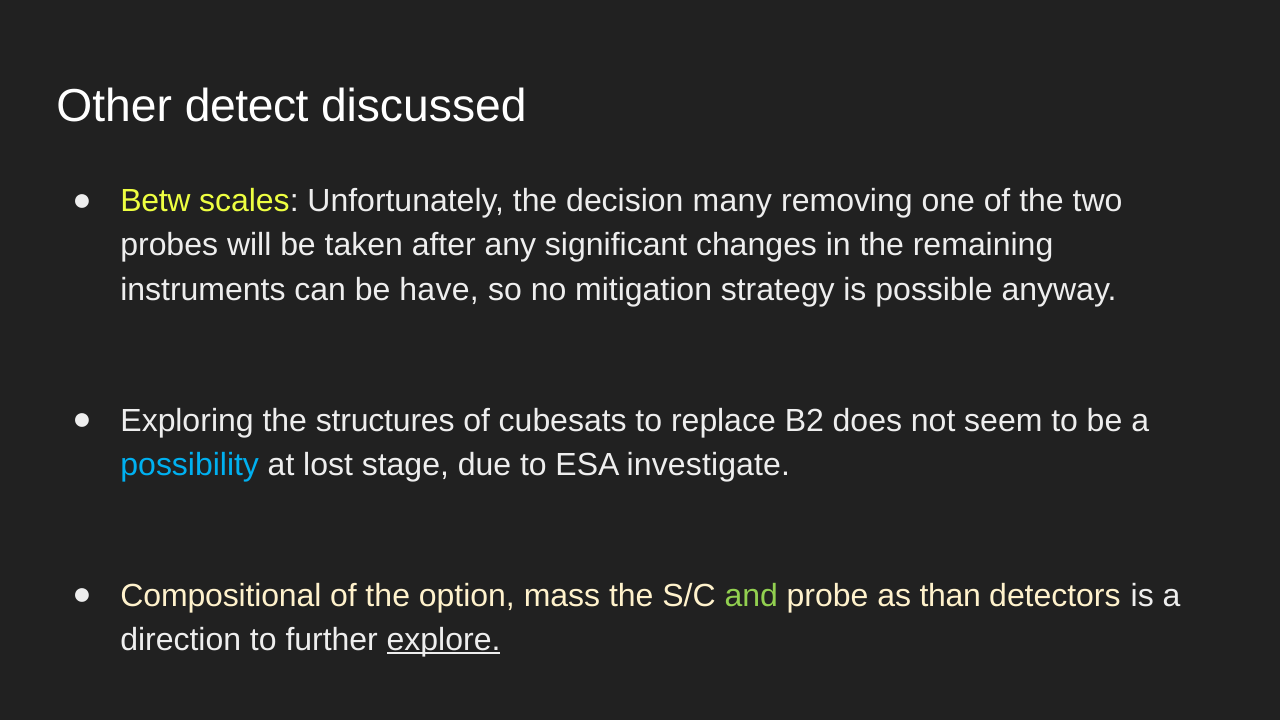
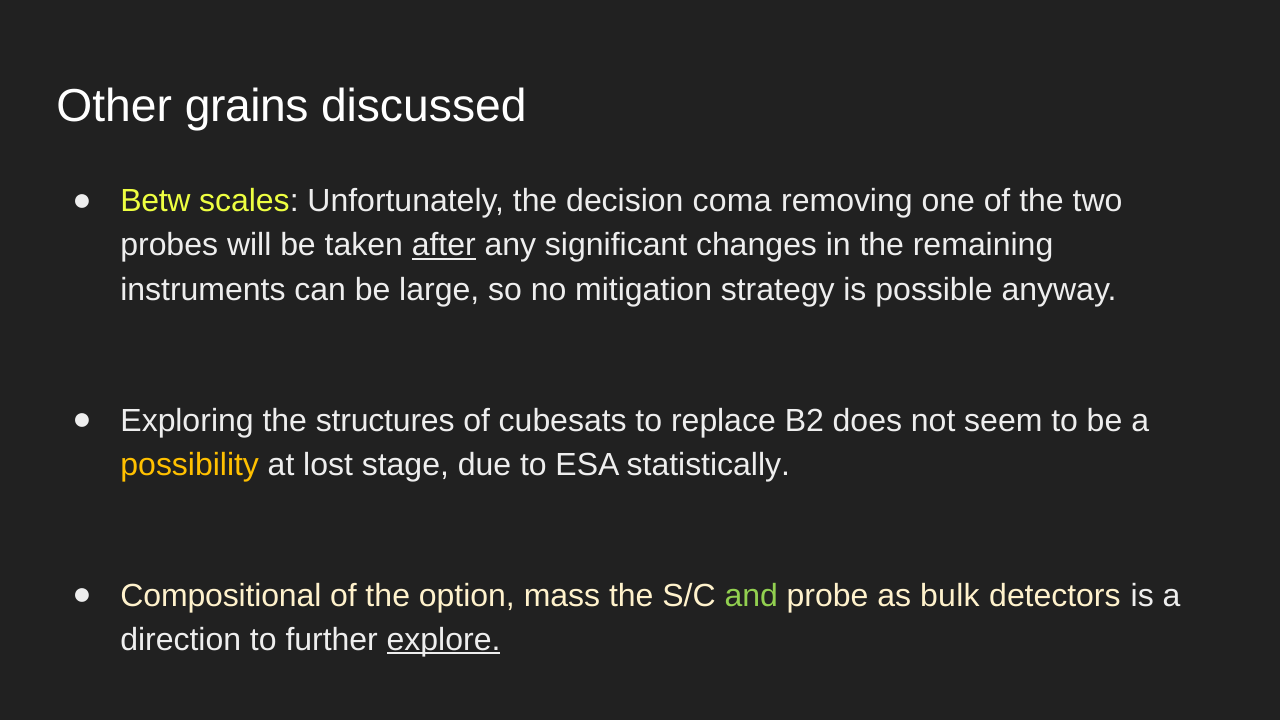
detect: detect -> grains
many: many -> coma
after underline: none -> present
have: have -> large
possibility colour: light blue -> yellow
investigate: investigate -> statistically
than: than -> bulk
